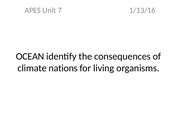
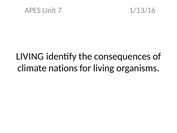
OCEAN at (30, 56): OCEAN -> LIVING
